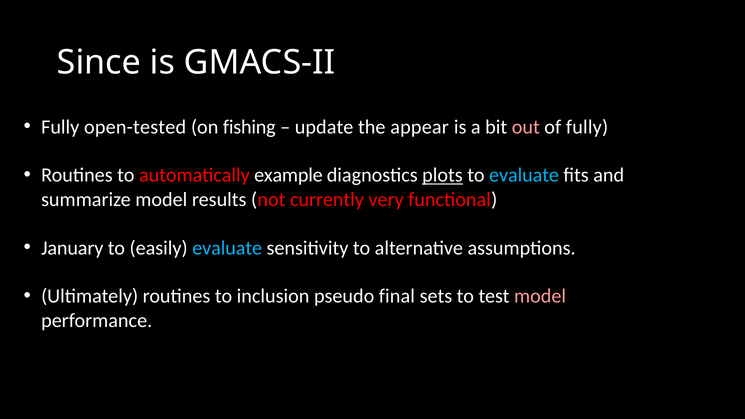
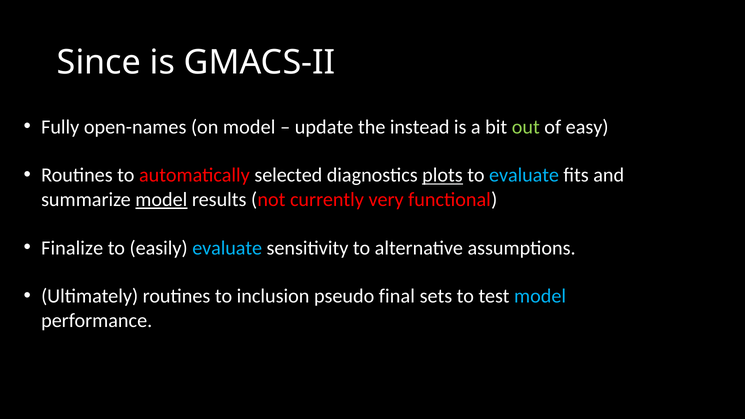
open-tested: open-tested -> open-names
on fishing: fishing -> model
appear: appear -> instead
out colour: pink -> light green
of fully: fully -> easy
example: example -> selected
model at (161, 200) underline: none -> present
January: January -> Finalize
model at (540, 296) colour: pink -> light blue
